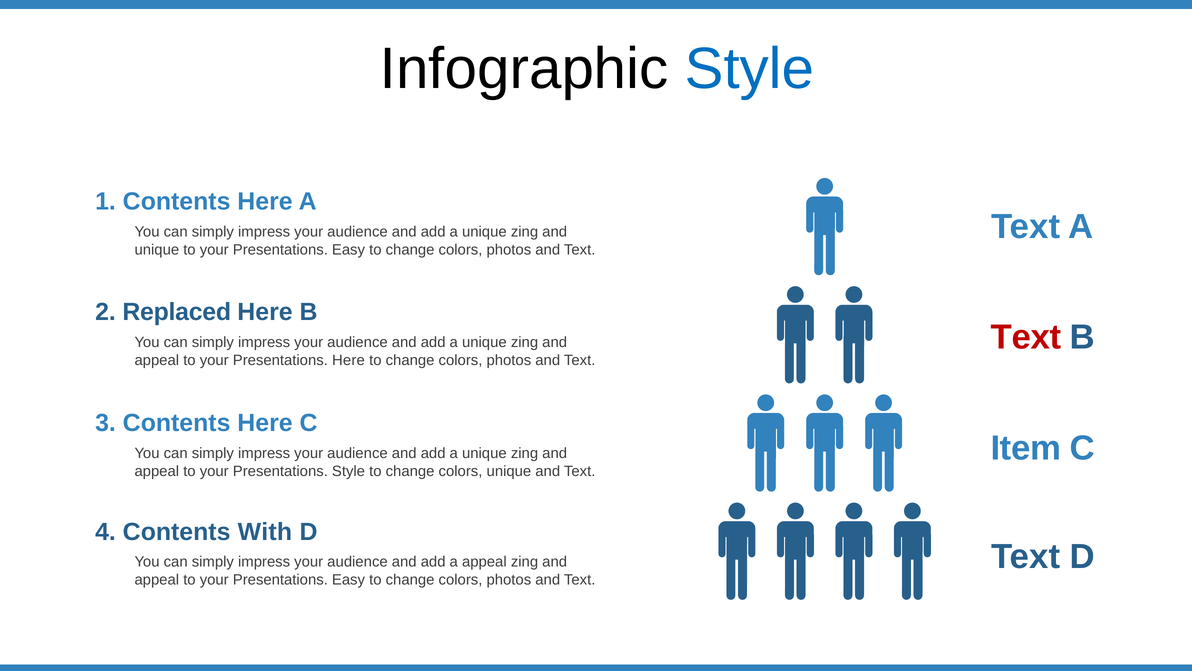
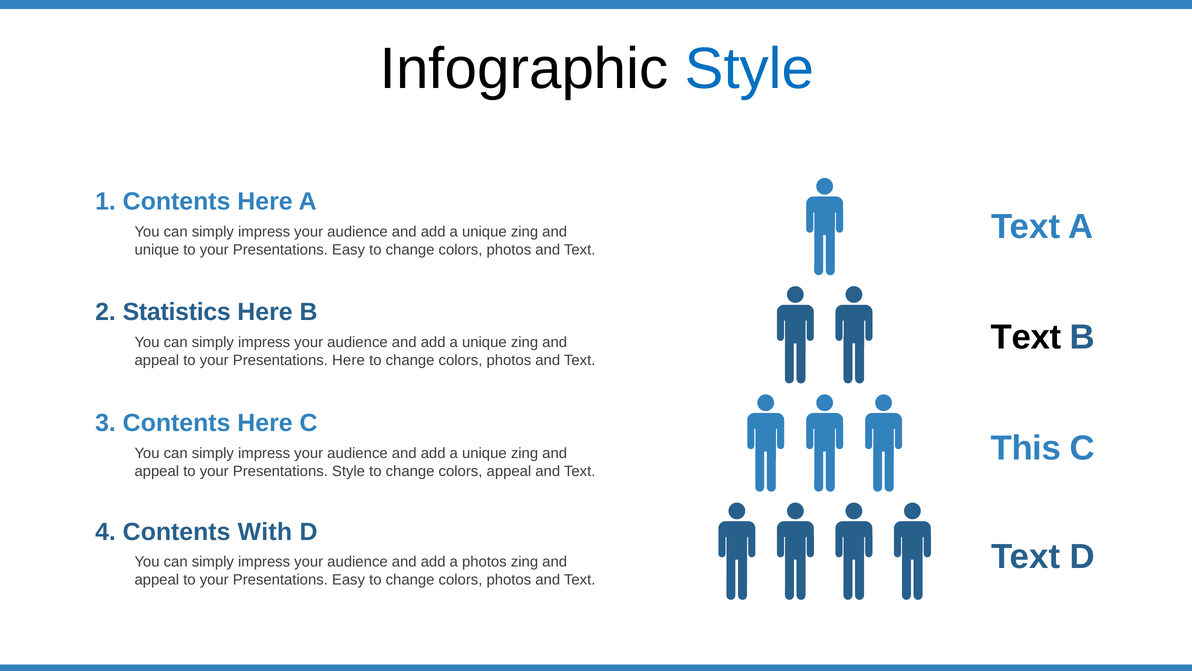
Replaced: Replaced -> Statistics
Text at (1026, 337) colour: red -> black
Item: Item -> This
colors unique: unique -> appeal
a appeal: appeal -> photos
